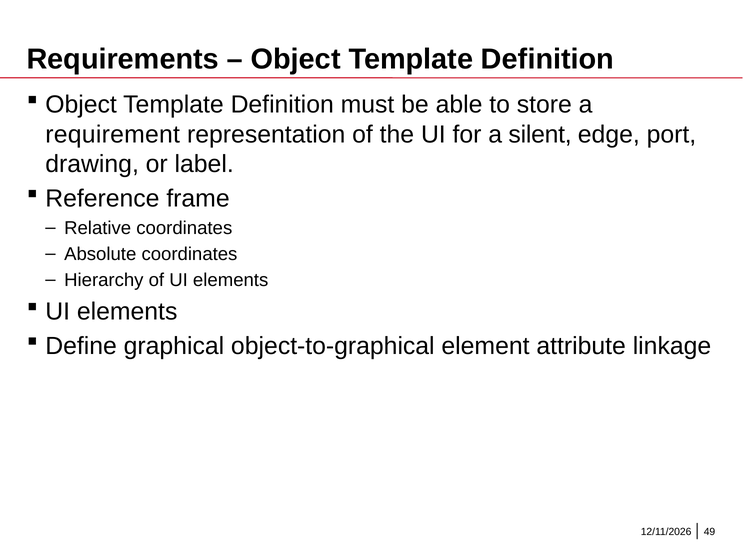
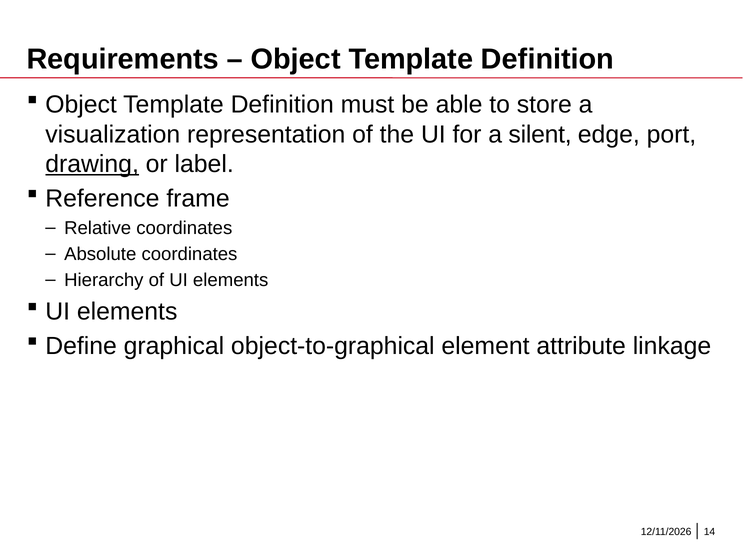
requirement: requirement -> visualization
drawing underline: none -> present
49: 49 -> 14
